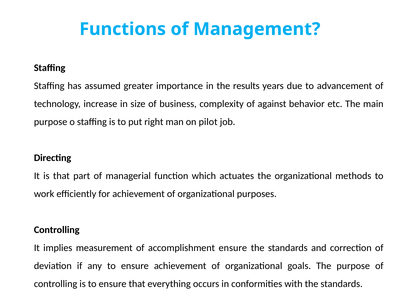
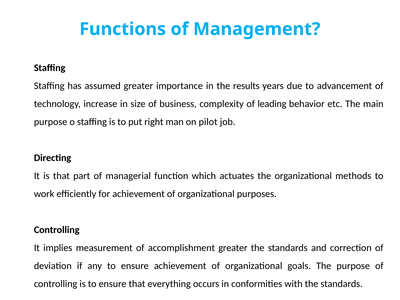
against: against -> leading
accomplishment ensure: ensure -> greater
